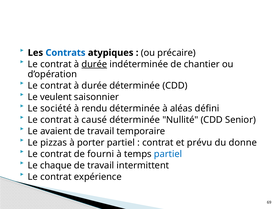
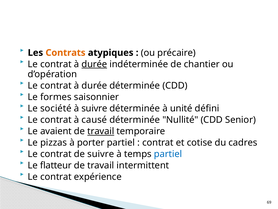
Contrats colour: blue -> orange
veulent: veulent -> formes
à rendu: rendu -> suivre
aléas: aléas -> unité
travail at (101, 131) underline: none -> present
prévu: prévu -> cotise
donne: donne -> cadres
de fourni: fourni -> suivre
chaque: chaque -> flatteur
